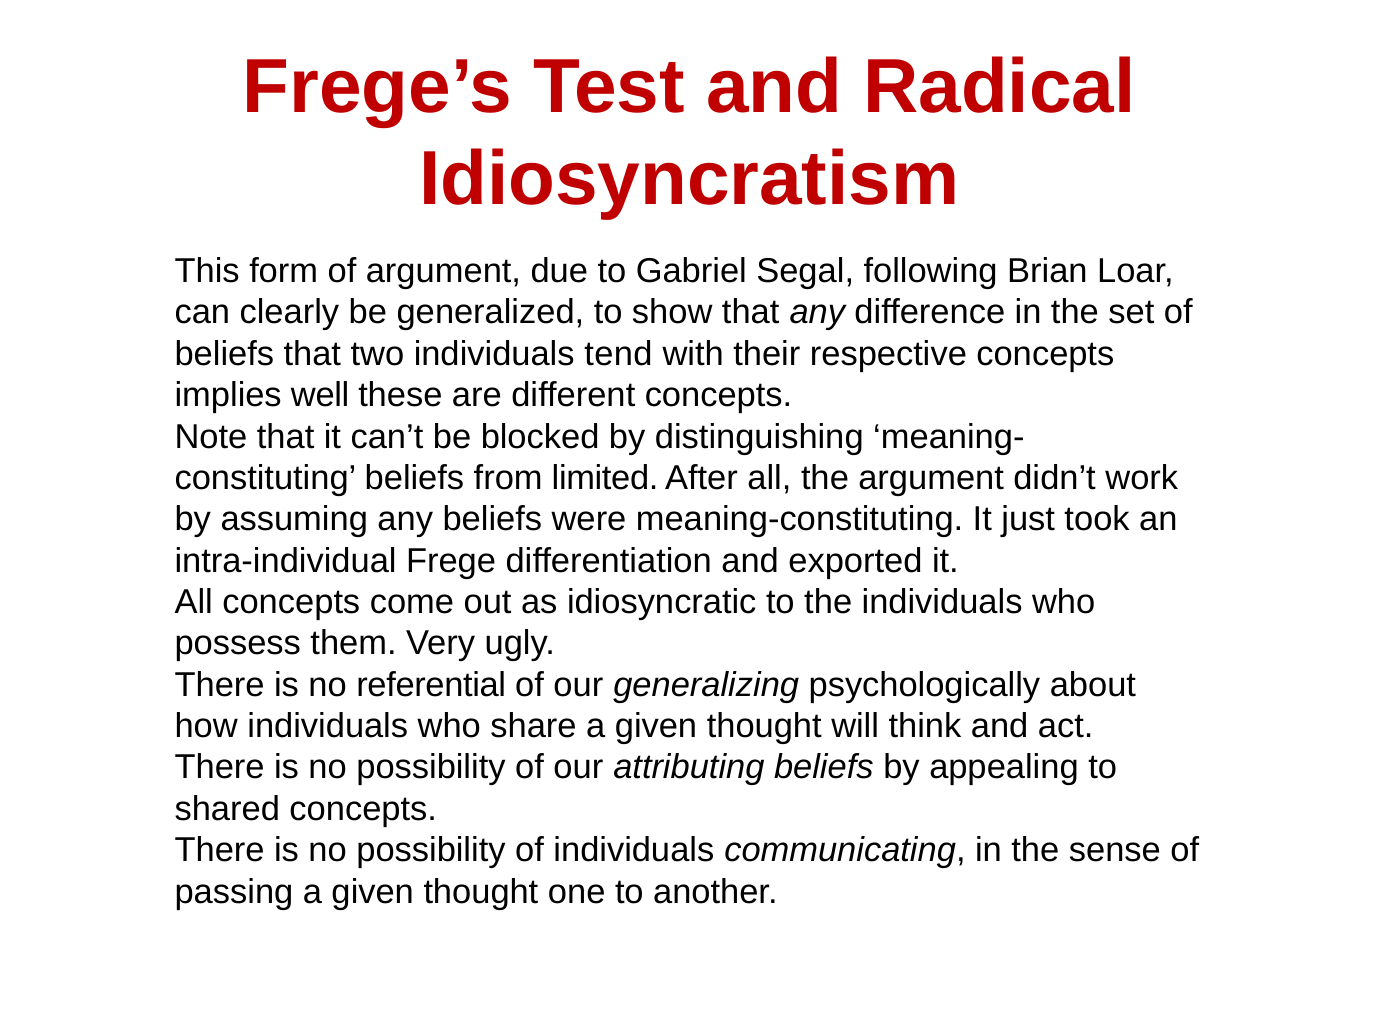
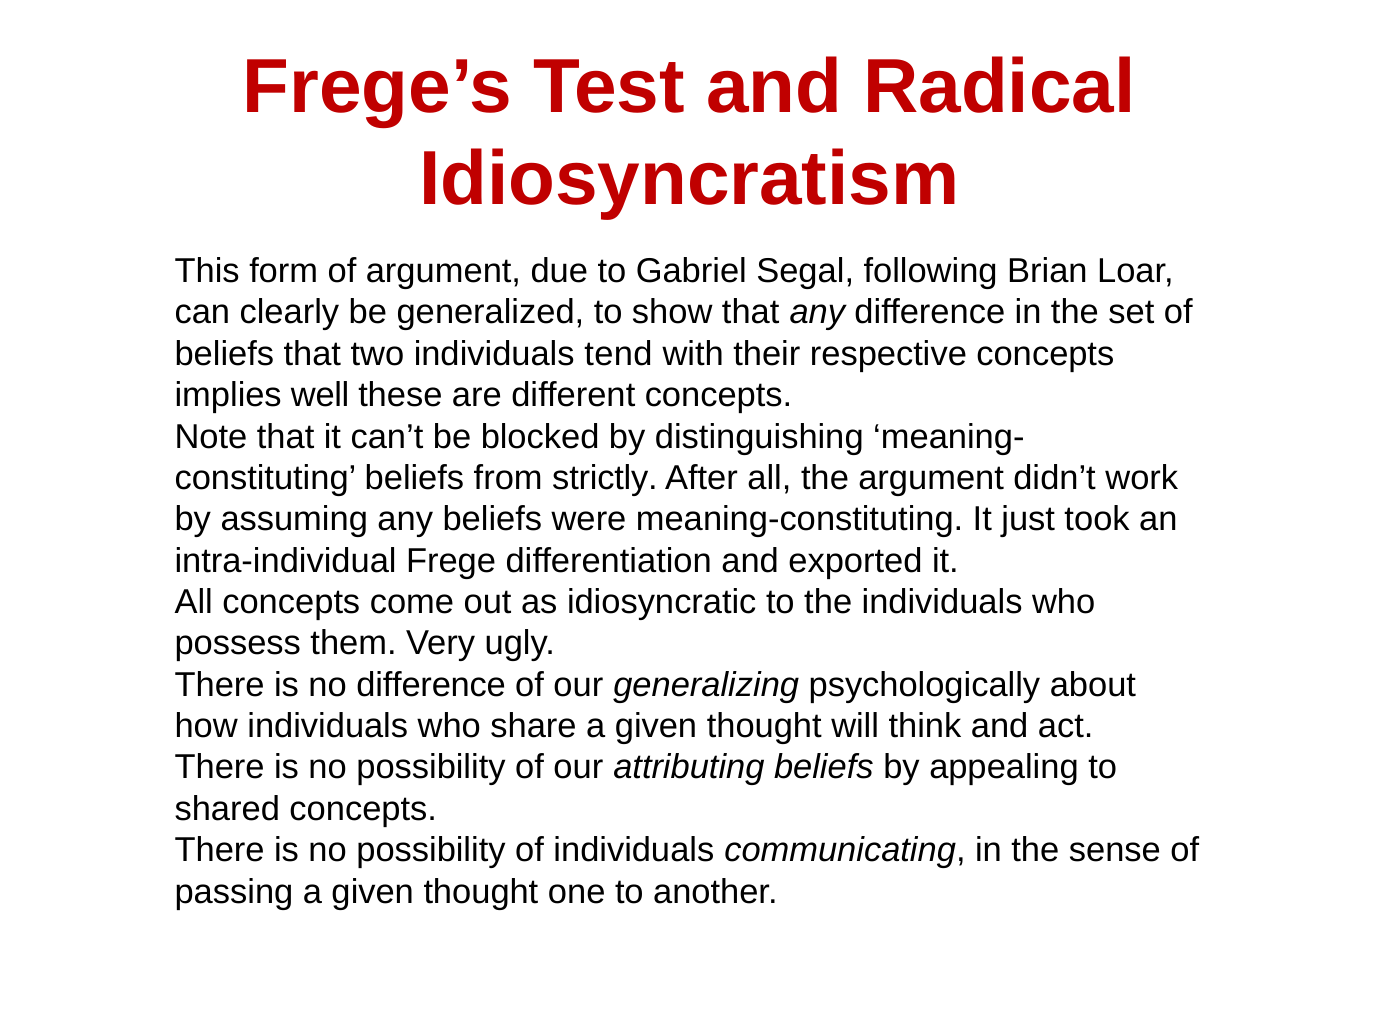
limited: limited -> strictly
no referential: referential -> difference
